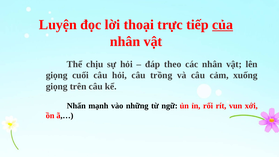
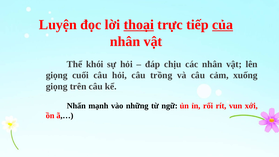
thoại underline: none -> present
chịu: chịu -> khói
theo: theo -> chịu
